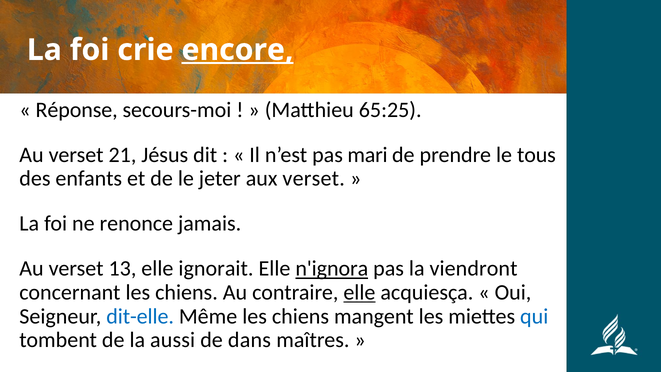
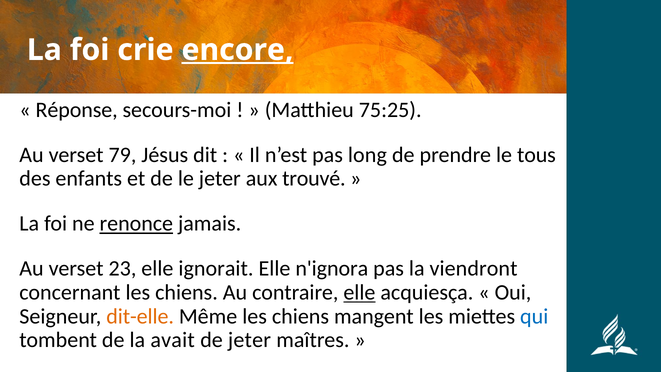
65:25: 65:25 -> 75:25
21: 21 -> 79
mari: mari -> long
aux verset: verset -> trouvé
renonce underline: none -> present
13: 13 -> 23
n'ignora underline: present -> none
dit-elle colour: blue -> orange
aussi: aussi -> avait
de dans: dans -> jeter
